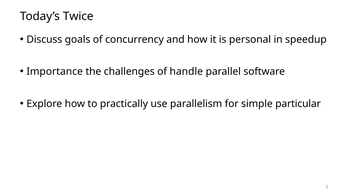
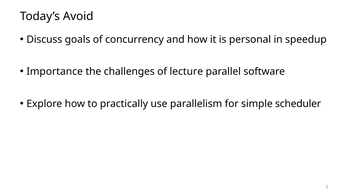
Twice: Twice -> Avoid
handle: handle -> lecture
particular: particular -> scheduler
